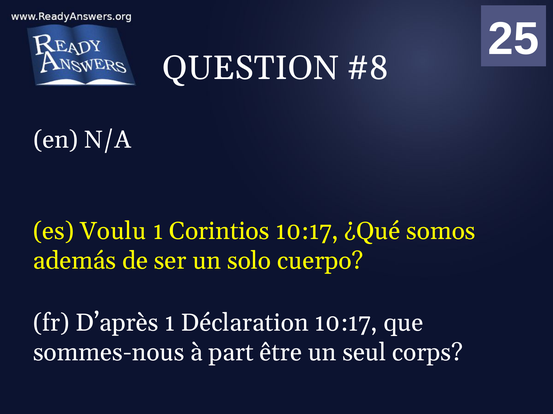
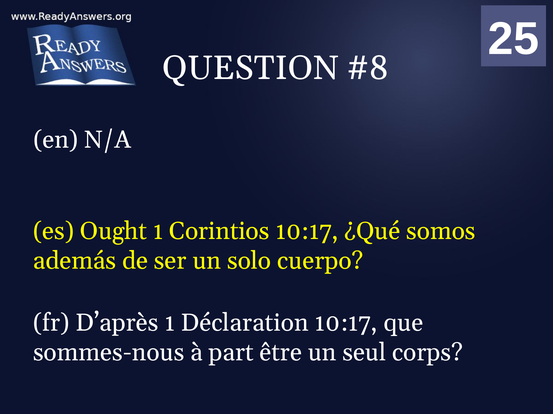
Voulu: Voulu -> Ought
